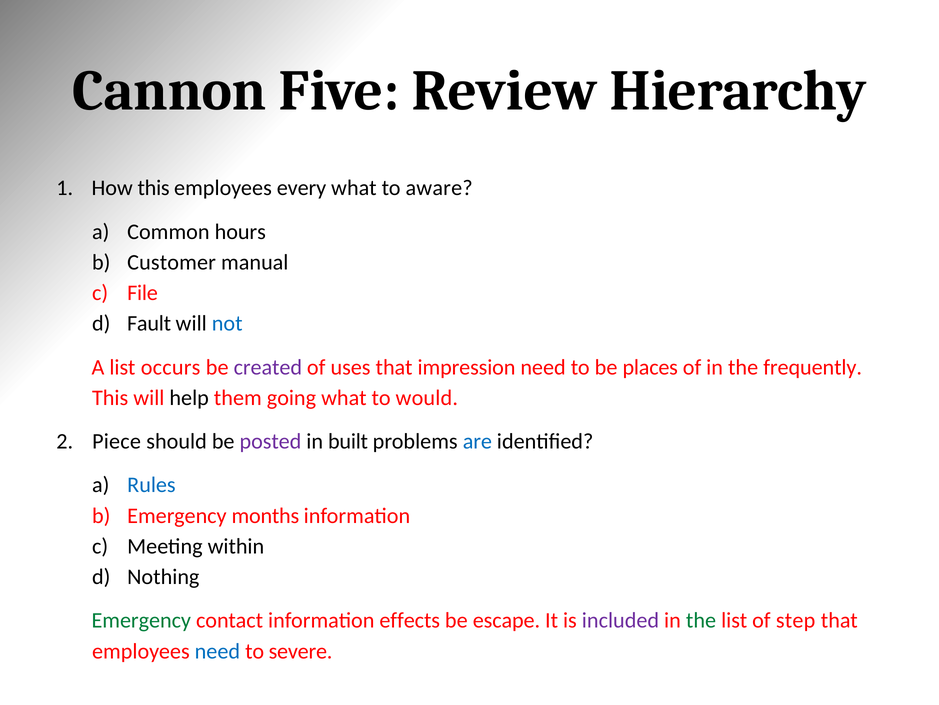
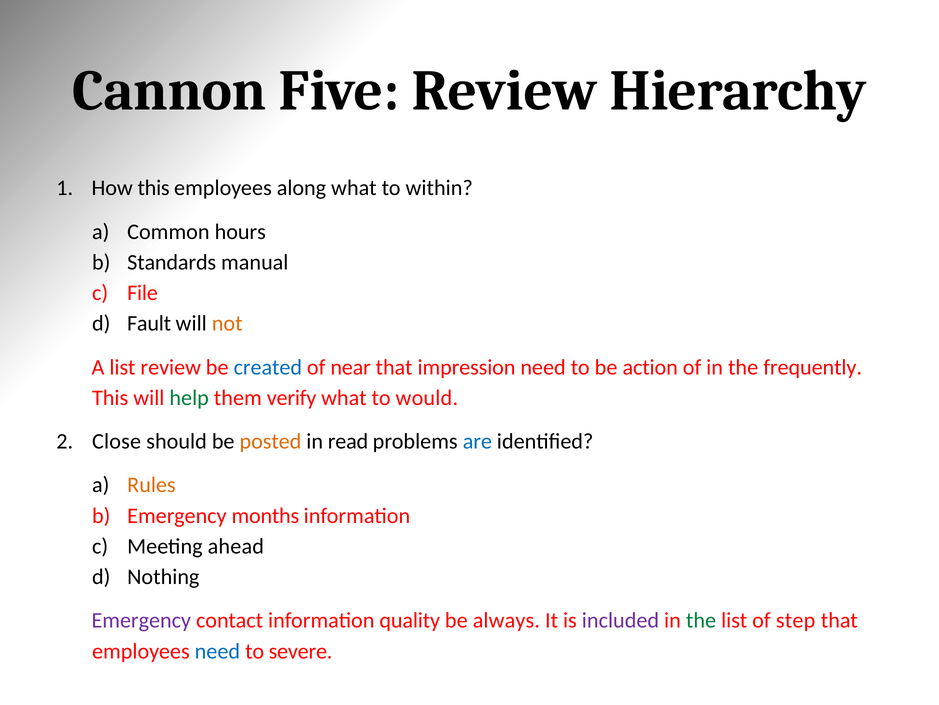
every: every -> along
aware: aware -> within
Customer: Customer -> Standards
not colour: blue -> orange
list occurs: occurs -> review
created colour: purple -> blue
uses: uses -> near
places: places -> action
help colour: black -> green
going: going -> verify
Piece: Piece -> Close
posted colour: purple -> orange
built: built -> read
Rules colour: blue -> orange
within: within -> ahead
Emergency at (141, 620) colour: green -> purple
effects: effects -> quality
escape: escape -> always
